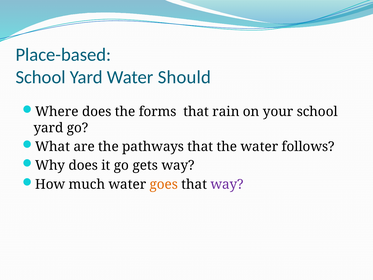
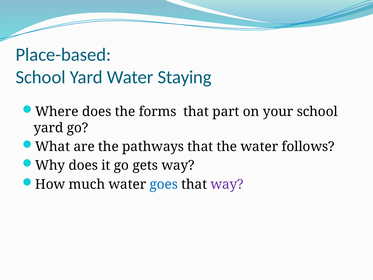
Should: Should -> Staying
rain: rain -> part
goes colour: orange -> blue
